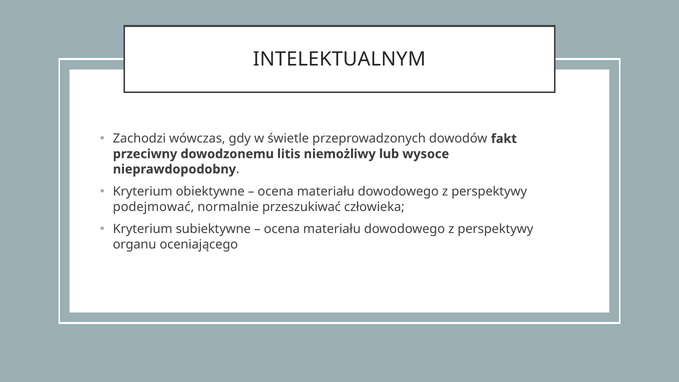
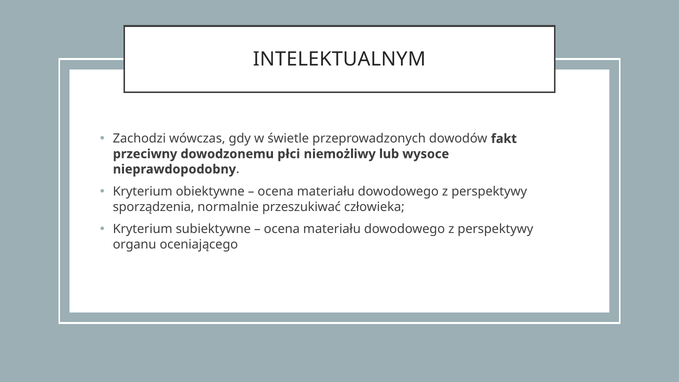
litis: litis -> płci
podejmować: podejmować -> sporządzenia
